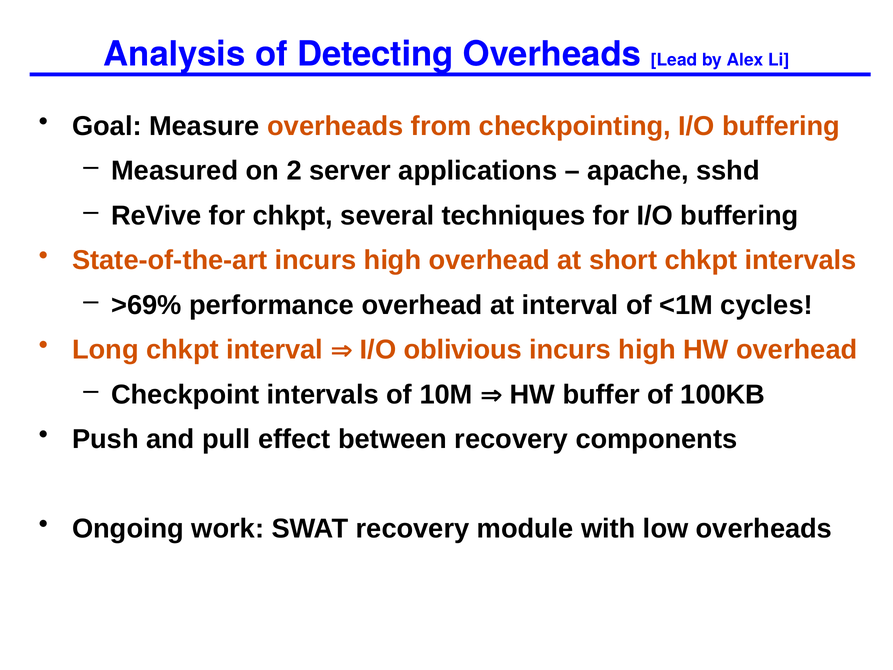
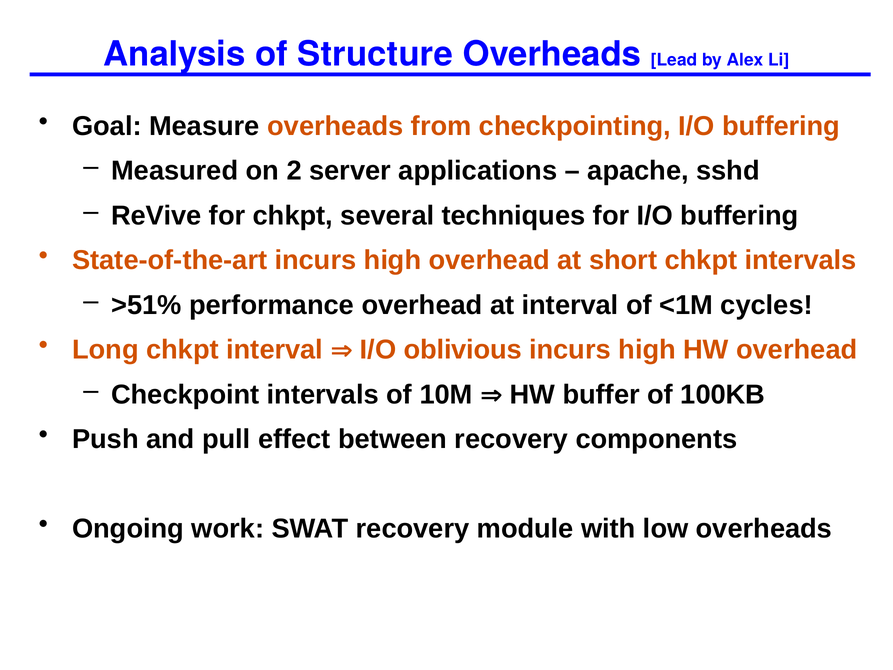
Detecting: Detecting -> Structure
>69%: >69% -> >51%
